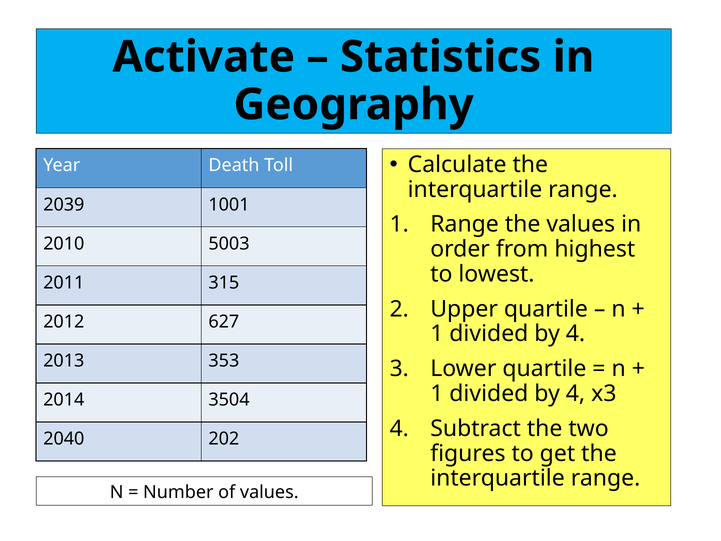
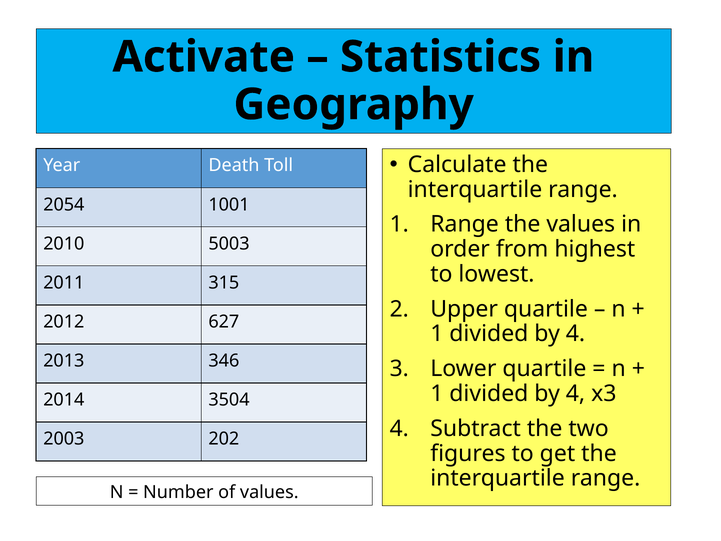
2039: 2039 -> 2054
353: 353 -> 346
2040: 2040 -> 2003
